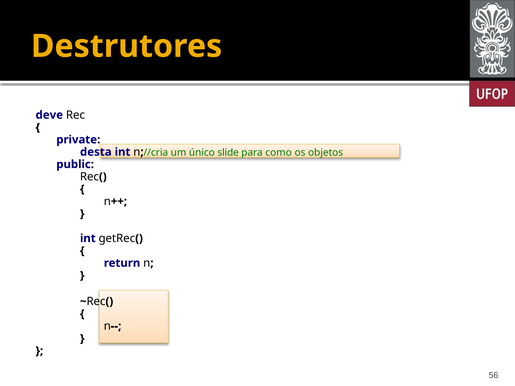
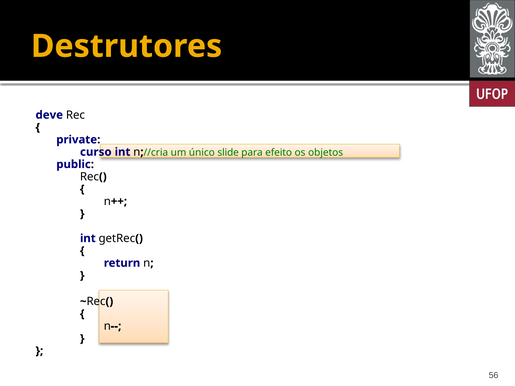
desta: desta -> curso
como: como -> efeito
